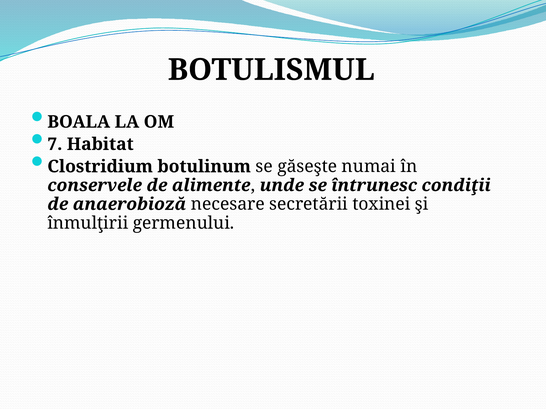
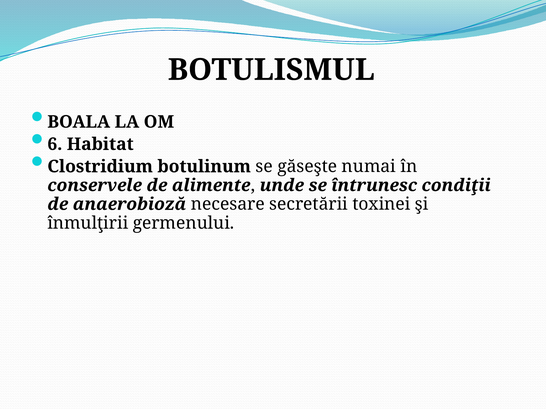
7: 7 -> 6
